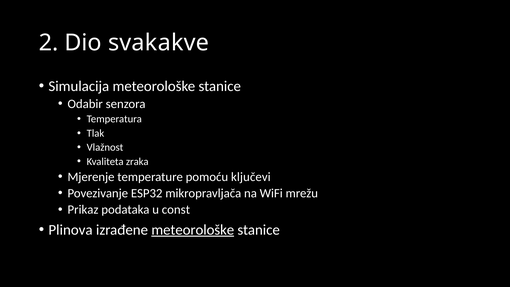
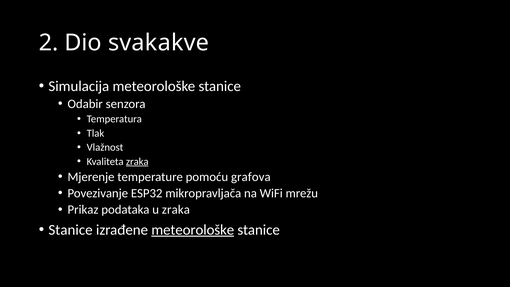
zraka at (137, 161) underline: none -> present
ključevi: ključevi -> grafova
u const: const -> zraka
Plinova at (71, 230): Plinova -> Stanice
